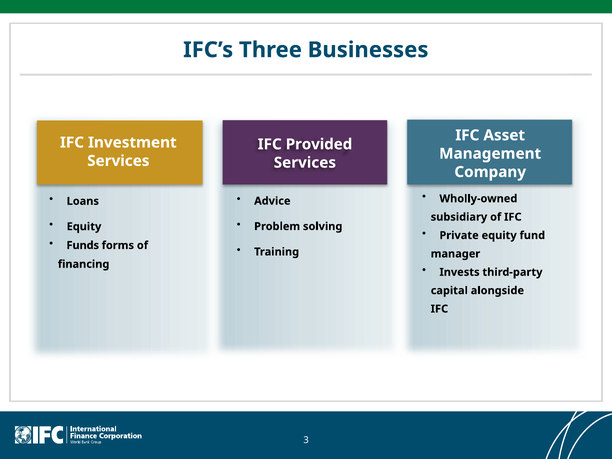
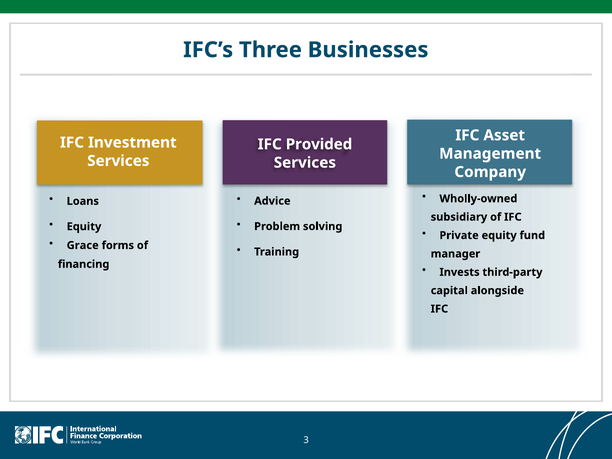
Funds: Funds -> Grace
